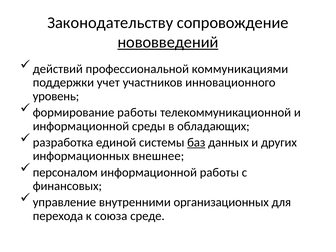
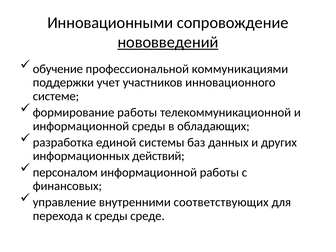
Законодательству: Законодательству -> Инновационными
действий: действий -> обучение
уровень: уровень -> системе
баз underline: present -> none
внешнее: внешнее -> действий
организационных: организационных -> соответствующих
к союза: союза -> среды
